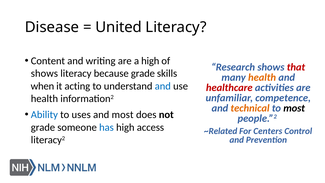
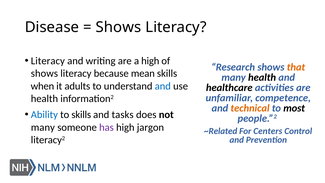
United at (119, 27): United -> Shows
Content at (48, 61): Content -> Literacy
that colour: red -> orange
because grade: grade -> mean
health at (262, 77) colour: orange -> black
acting: acting -> adults
healthcare colour: red -> black
to uses: uses -> skills
and most: most -> tasks
grade at (43, 127): grade -> many
has colour: blue -> purple
access: access -> jargon
